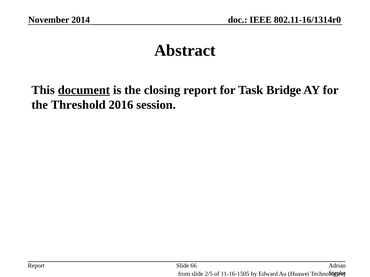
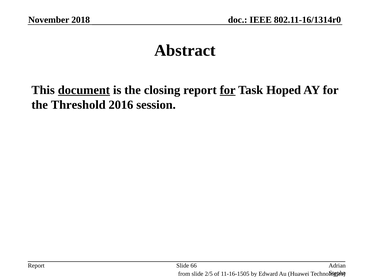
2014: 2014 -> 2018
for at (228, 90) underline: none -> present
Bridge: Bridge -> Hoped
